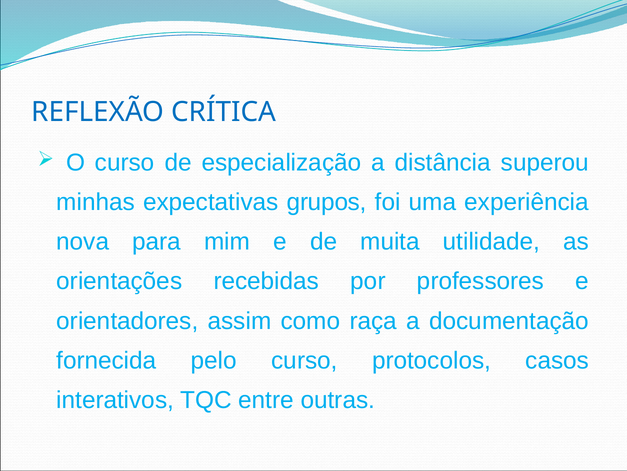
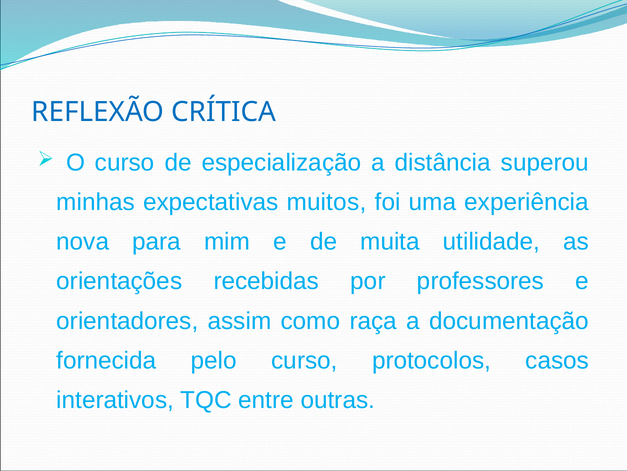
grupos: grupos -> muitos
